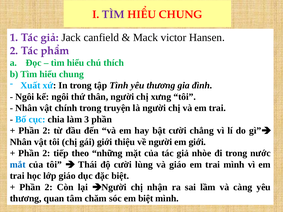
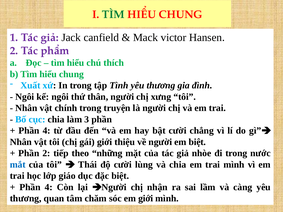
TÌM at (113, 14) colour: purple -> green
2 at (47, 131): 2 -> 4
em giới: giới -> biệt
và giáo: giáo -> chia
2 at (49, 187): 2 -> 4
em biệt: biệt -> giới
